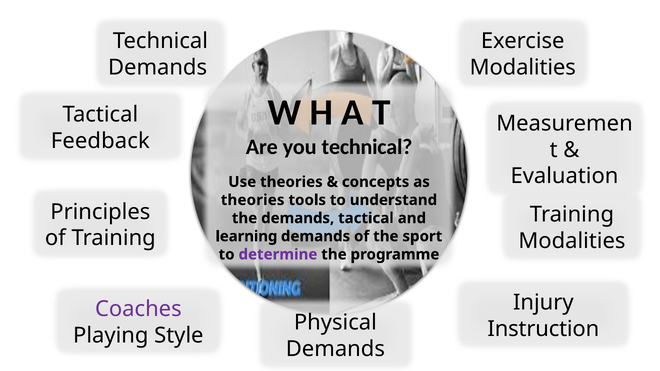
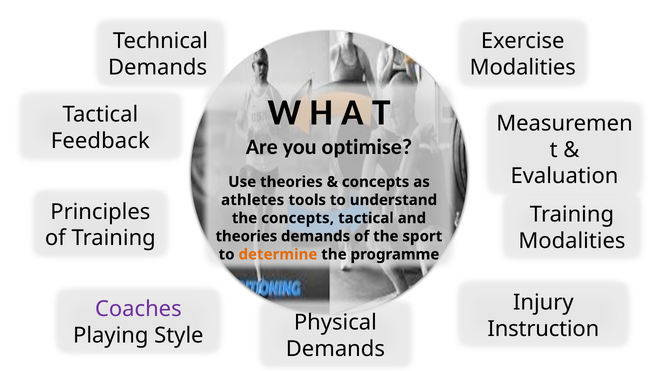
you technical: technical -> optimise
theories at (253, 200): theories -> athletes
the demands: demands -> concepts
learning at (246, 236): learning -> theories
determine colour: purple -> orange
